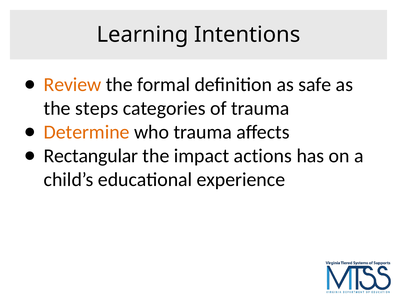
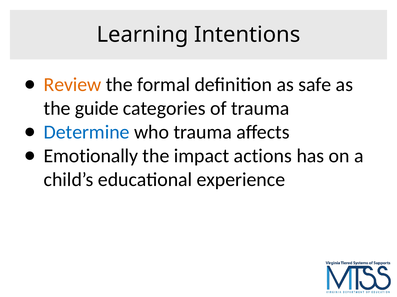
steps: steps -> guide
Determine colour: orange -> blue
Rectangular: Rectangular -> Emotionally
